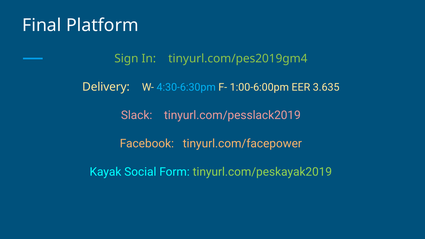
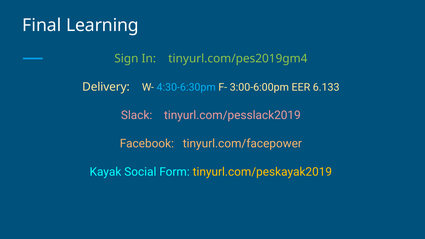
Platform: Platform -> Learning
1:00-6:00pm: 1:00-6:00pm -> 3:00-6:00pm
3.635: 3.635 -> 6.133
tinyurl.com/peskayak2019 colour: light green -> yellow
